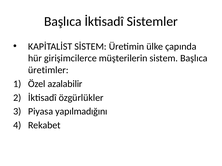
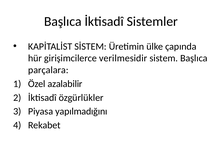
müşterilerin: müşterilerin -> verilmesidir
üretimler: üretimler -> parçalara
